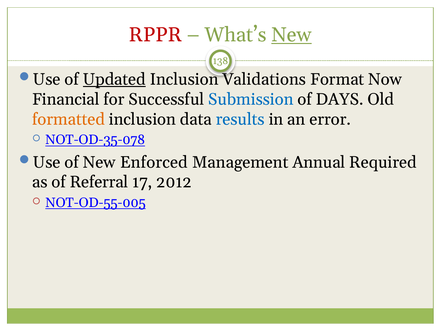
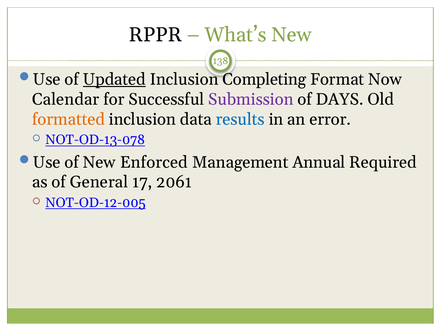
RPPR colour: red -> black
New at (292, 35) underline: present -> none
Validations: Validations -> Completing
Financial: Financial -> Calendar
Submission colour: blue -> purple
NOT-OD-35-078: NOT-OD-35-078 -> NOT-OD-13-078
Referral: Referral -> General
2012: 2012 -> 2061
NOT-OD-55-005: NOT-OD-55-005 -> NOT-OD-12-005
